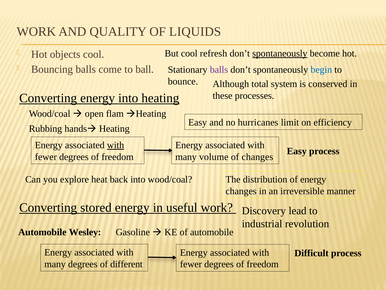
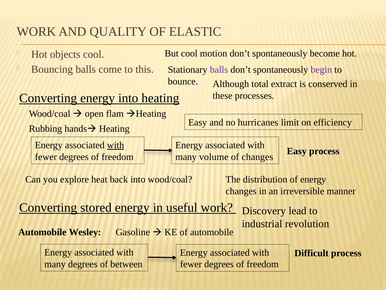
LIQUIDS: LIQUIDS -> ELASTIC
refresh: refresh -> motion
spontaneously at (280, 53) underline: present -> none
ball: ball -> this
begin colour: blue -> purple
system: system -> extract
different: different -> between
